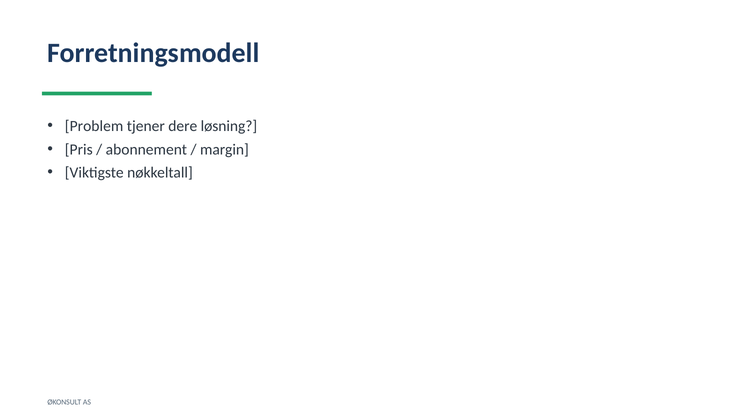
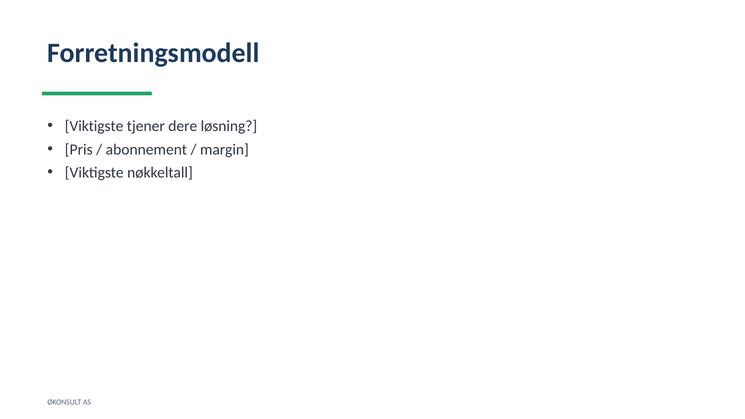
Problem at (94, 126): Problem -> Viktigste
